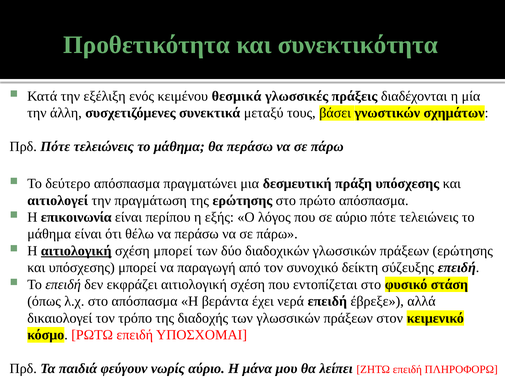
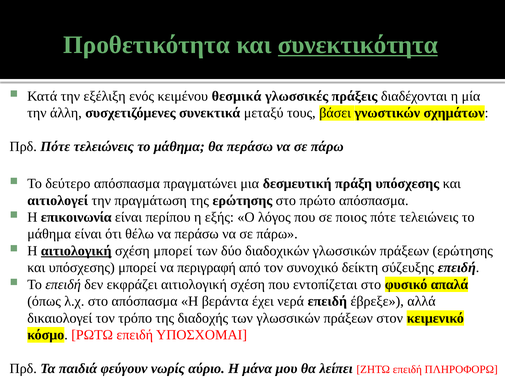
συνεκτικότητα underline: none -> present
σε αύριο: αύριο -> ποιος
παραγωγή: παραγωγή -> περιγραφή
στάση: στάση -> απαλά
